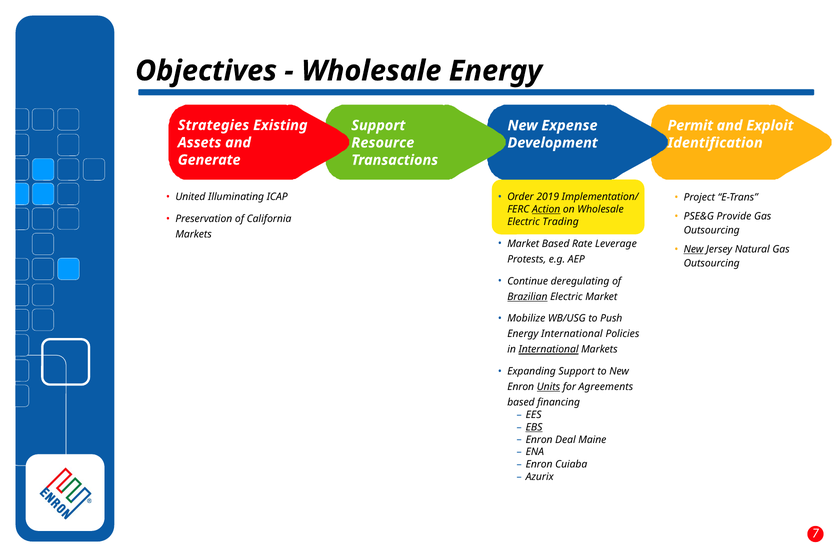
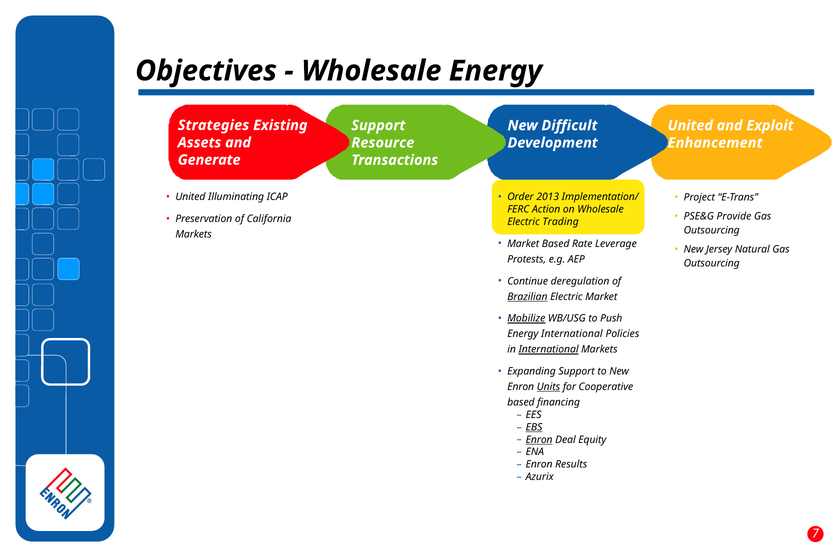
Expense: Expense -> Difficult
Permit at (690, 126): Permit -> United
Identification: Identification -> Enhancement
2019: 2019 -> 2013
Action underline: present -> none
New at (694, 249) underline: present -> none
deregulating: deregulating -> deregulation
Mobilize underline: none -> present
Agreements: Agreements -> Cooperative
Enron at (539, 440) underline: none -> present
Maine: Maine -> Equity
Cuiaba: Cuiaba -> Results
